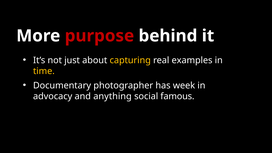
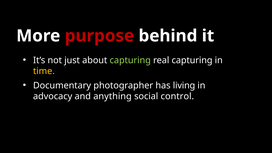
capturing at (130, 60) colour: yellow -> light green
real examples: examples -> capturing
week: week -> living
famous: famous -> control
